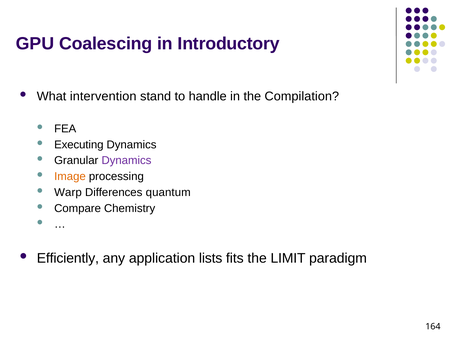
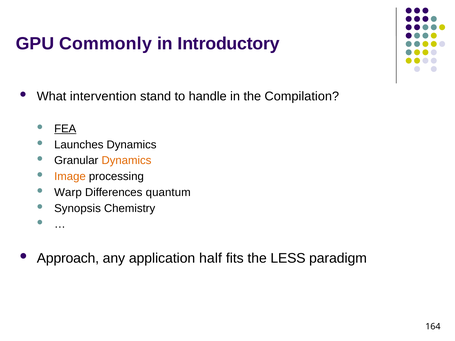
Coalescing: Coalescing -> Commonly
FEA underline: none -> present
Executing: Executing -> Launches
Dynamics at (126, 161) colour: purple -> orange
Compare: Compare -> Synopsis
Efficiently: Efficiently -> Approach
lists: lists -> half
LIMIT: LIMIT -> LESS
